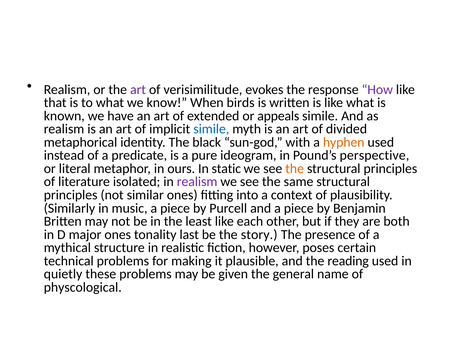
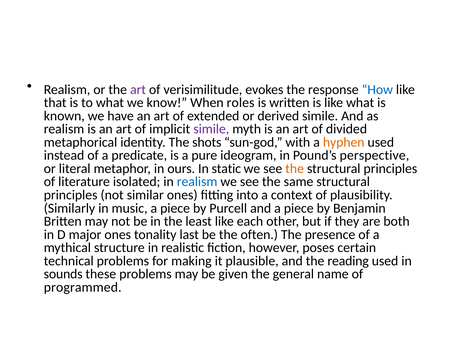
How colour: purple -> blue
birds: birds -> roles
appeals: appeals -> derived
simile at (211, 129) colour: blue -> purple
black: black -> shots
realism at (197, 182) colour: purple -> blue
story: story -> often
quietly: quietly -> sounds
physcological: physcological -> programmed
